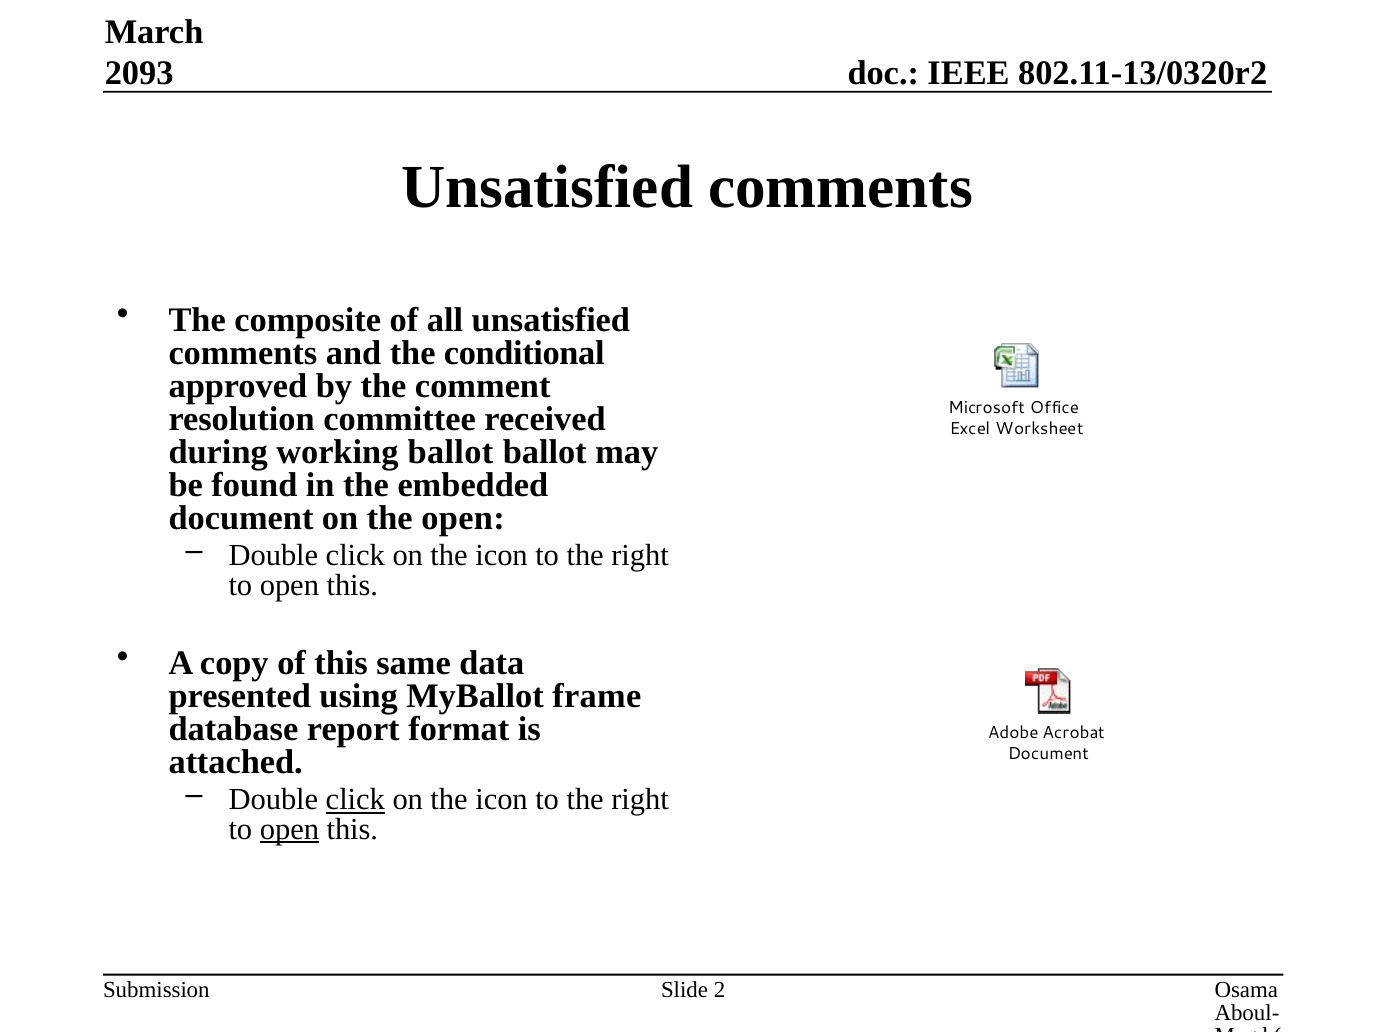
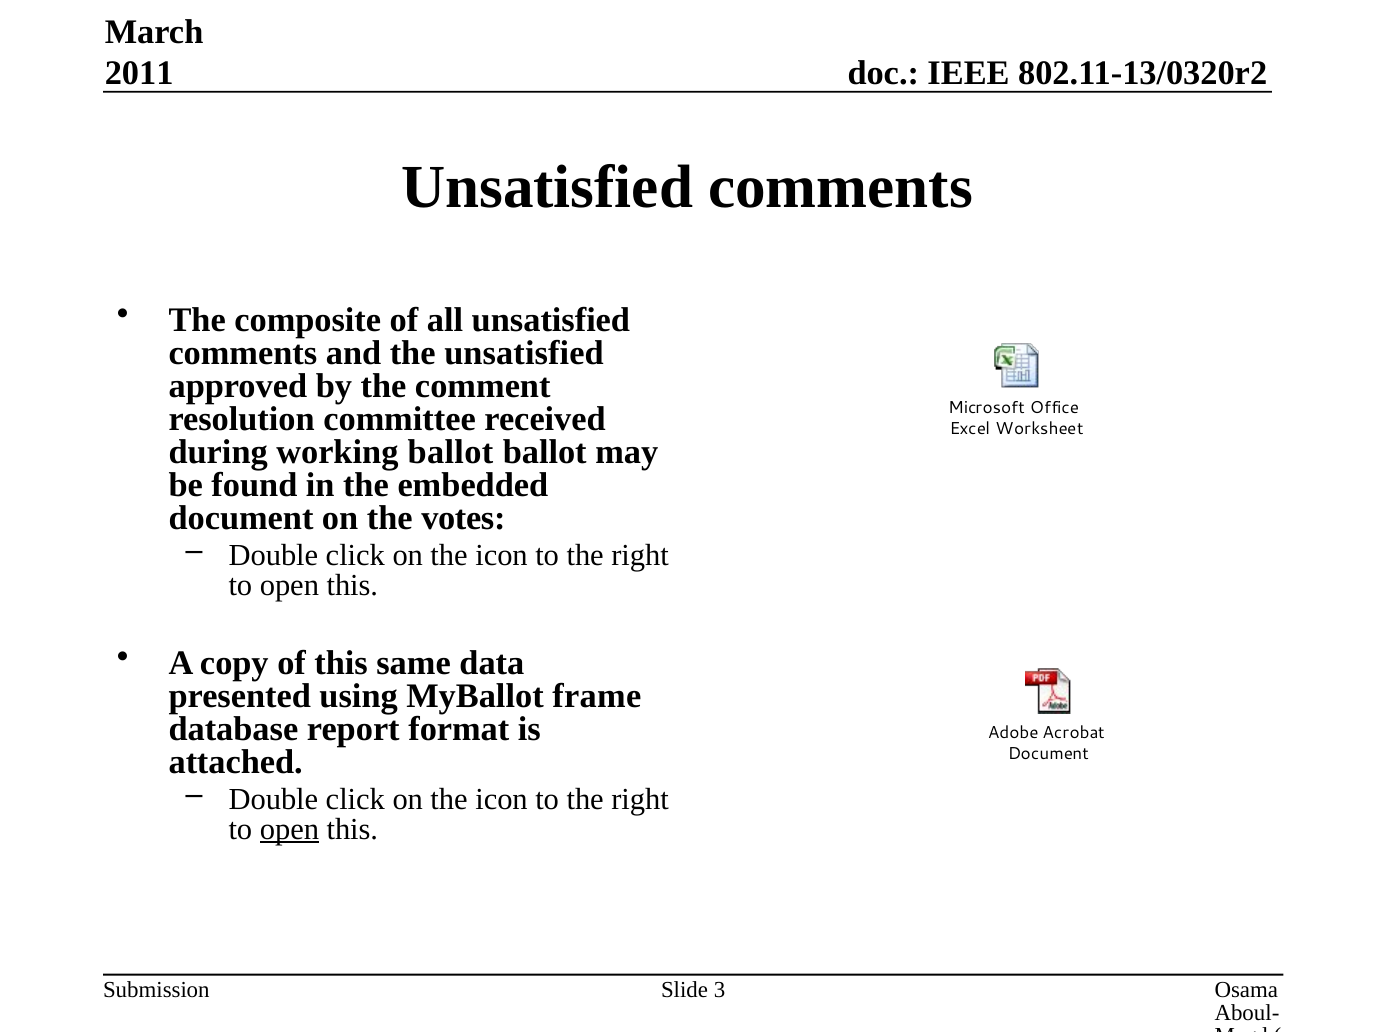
2093: 2093 -> 2011
the conditional: conditional -> unsatisfied
the open: open -> votes
click at (355, 799) underline: present -> none
2: 2 -> 3
